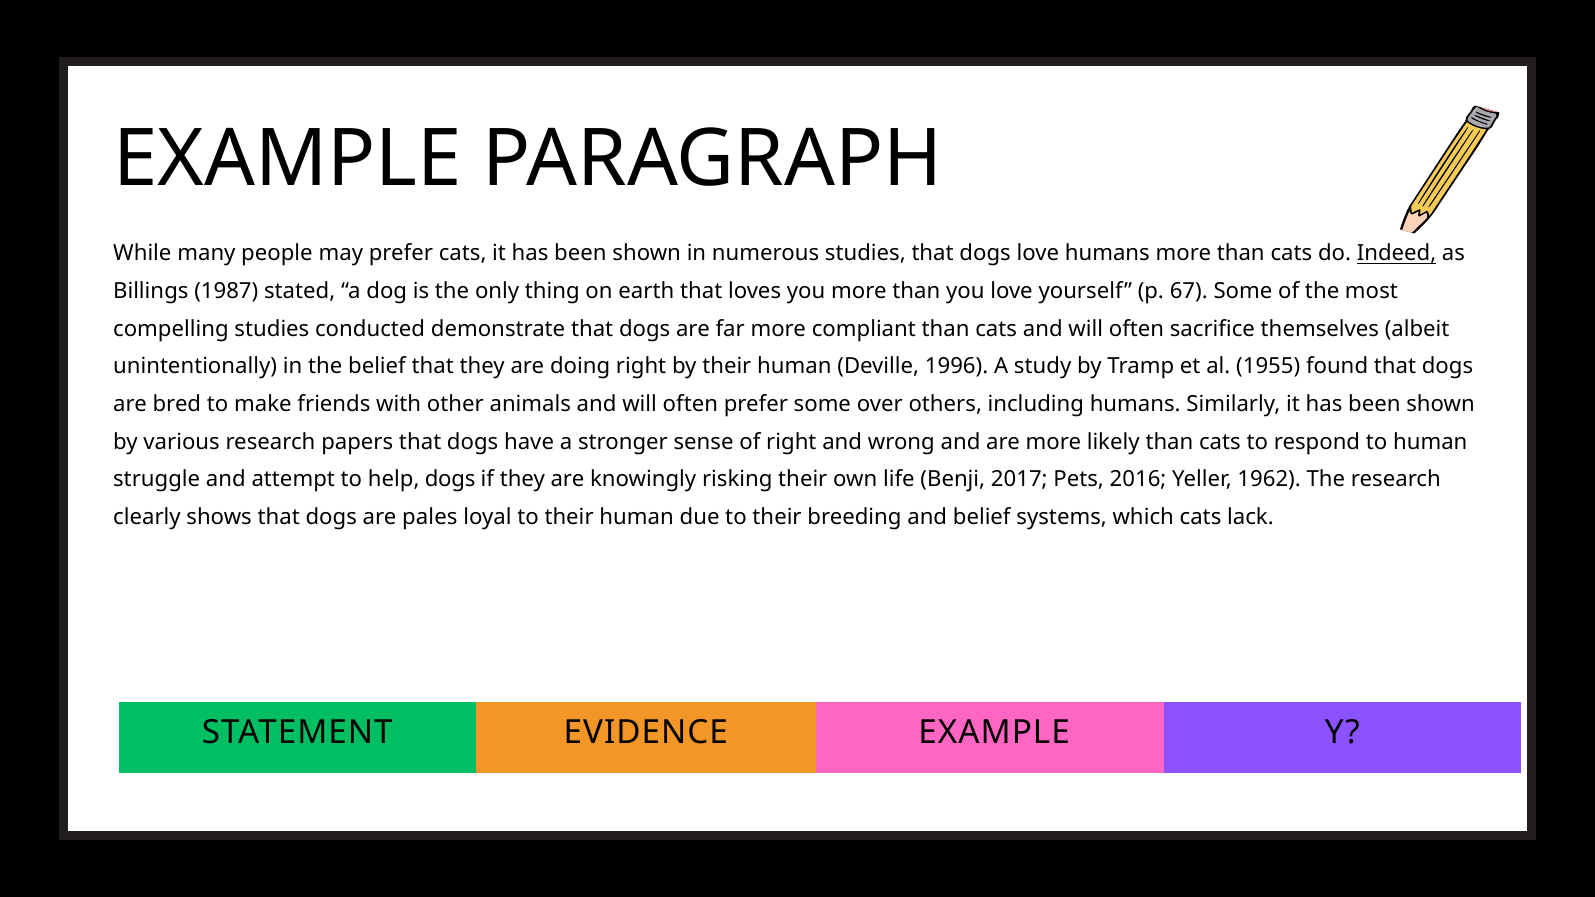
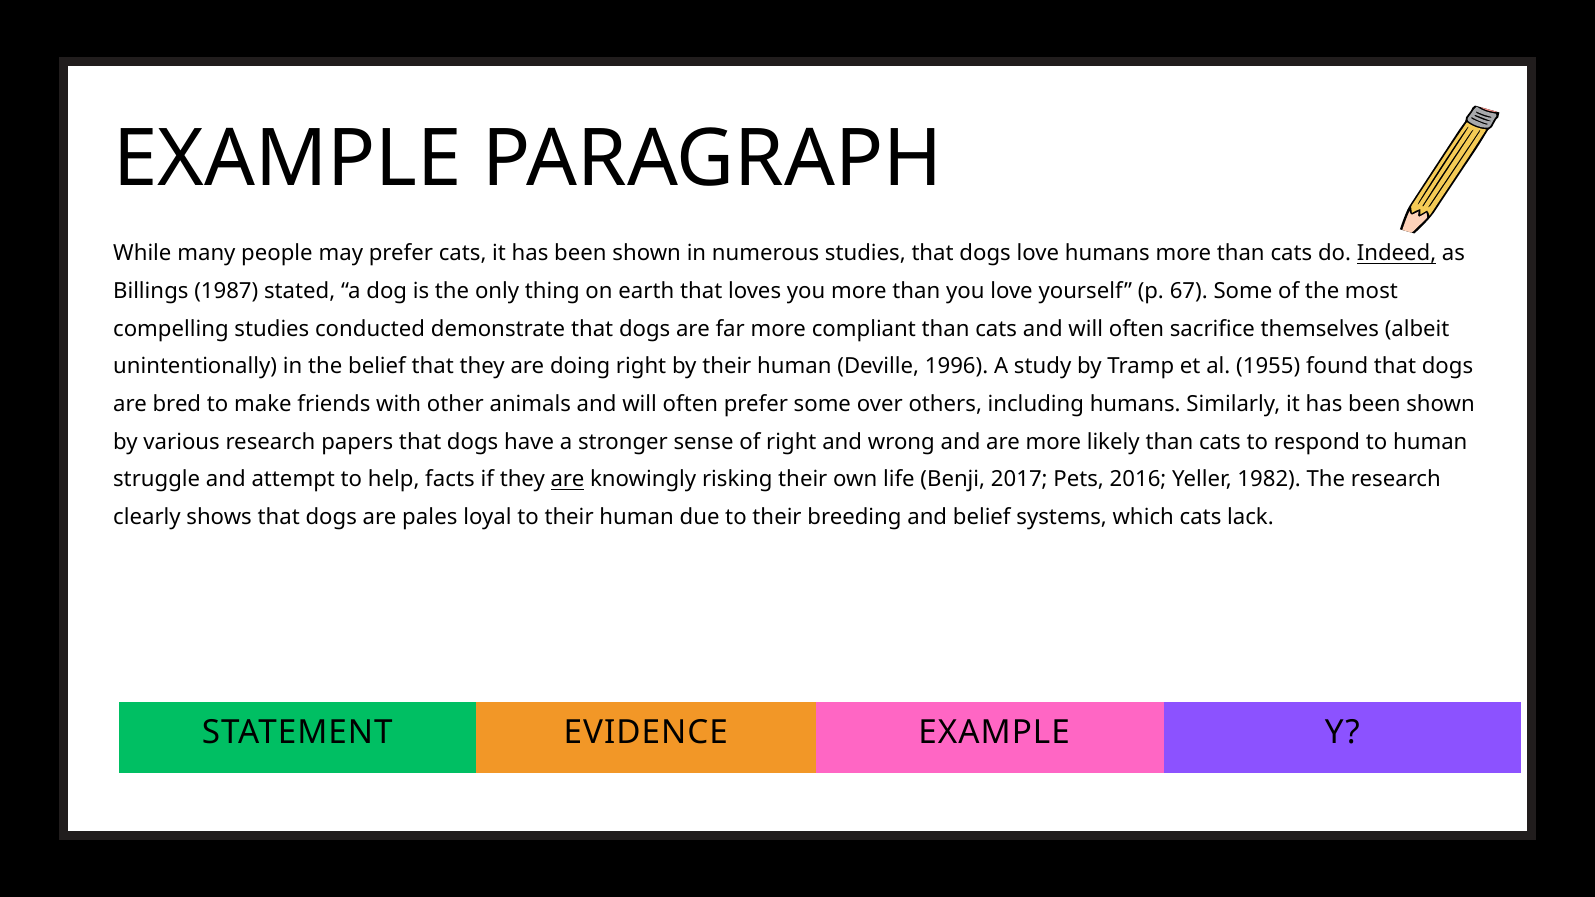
help dogs: dogs -> facts
are at (568, 480) underline: none -> present
1962: 1962 -> 1982
